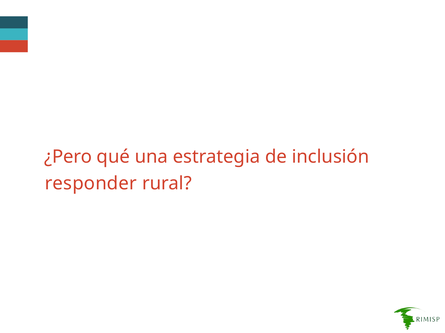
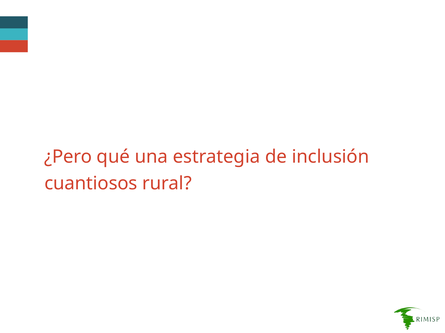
responder: responder -> cuantiosos
